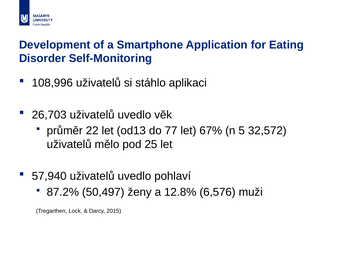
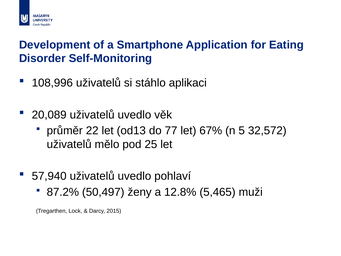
26,703: 26,703 -> 20,089
6,576: 6,576 -> 5,465
